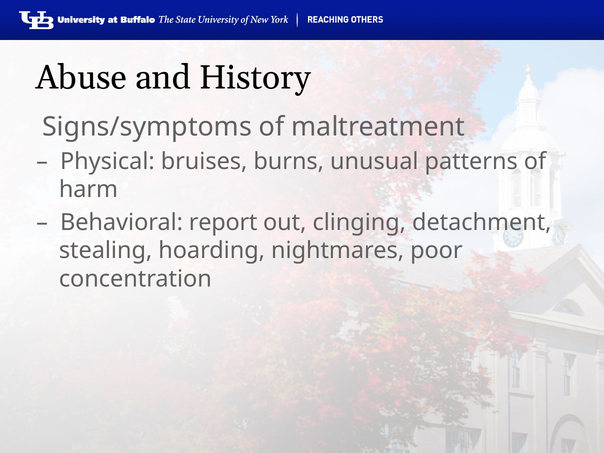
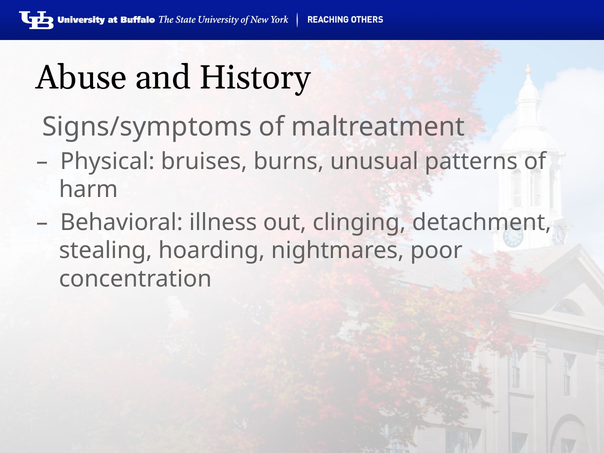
report: report -> illness
